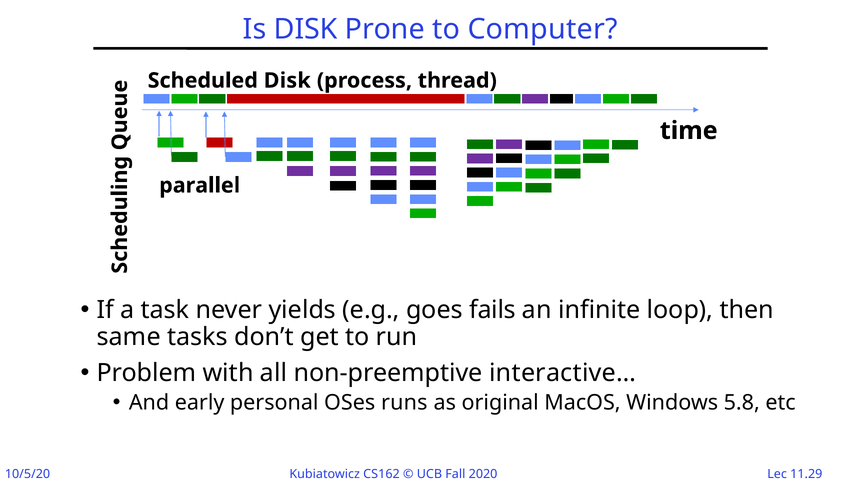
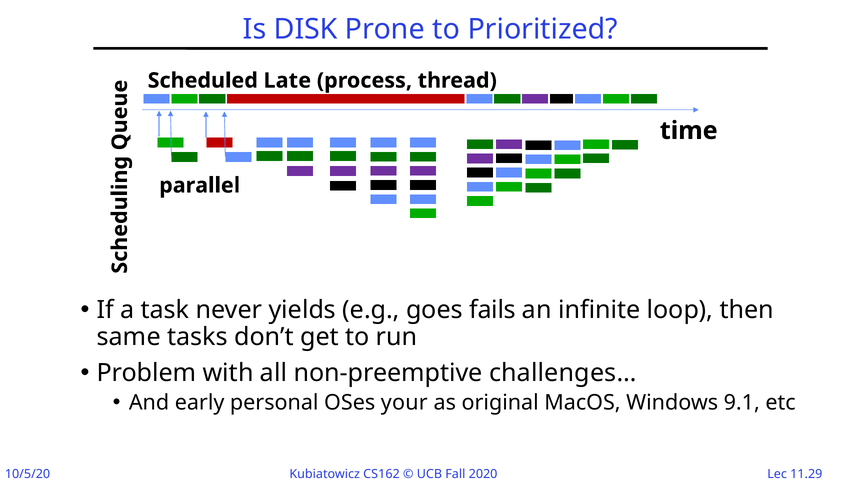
Computer: Computer -> Prioritized
Scheduled Disk: Disk -> Late
interactive…: interactive… -> challenges…
runs: runs -> your
5.8: 5.8 -> 9.1
